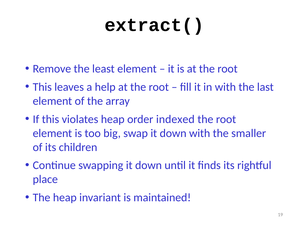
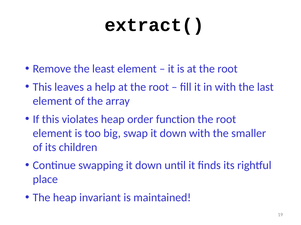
indexed: indexed -> function
